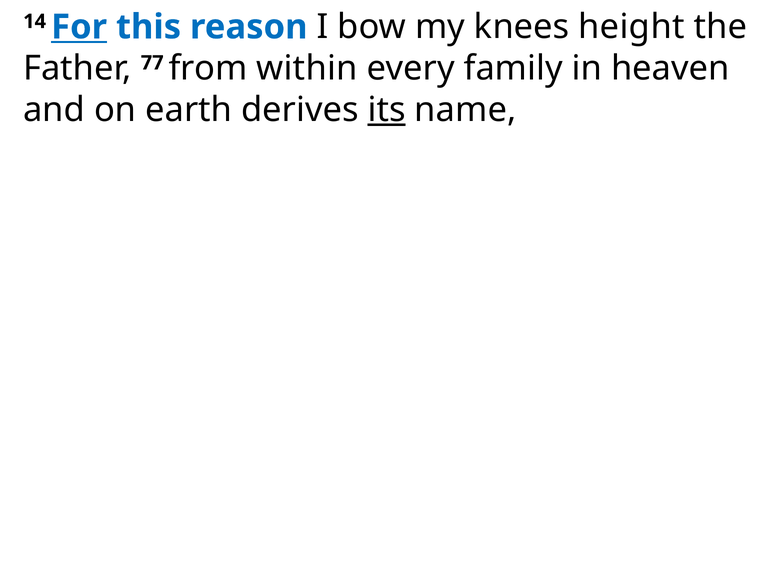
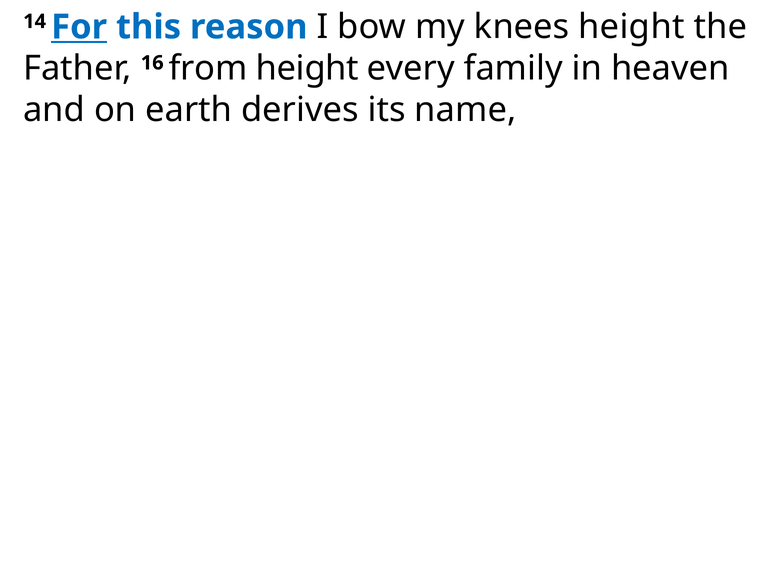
77: 77 -> 16
from within: within -> height
its underline: present -> none
